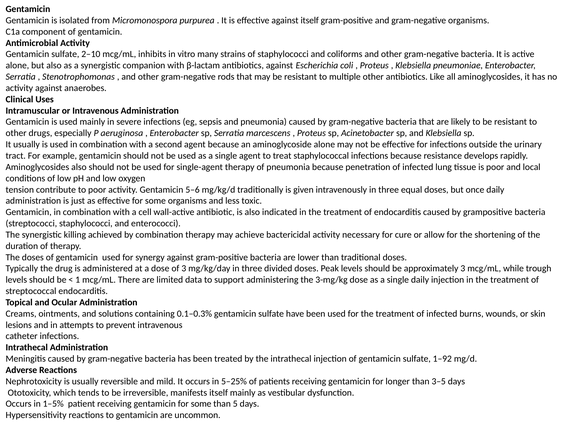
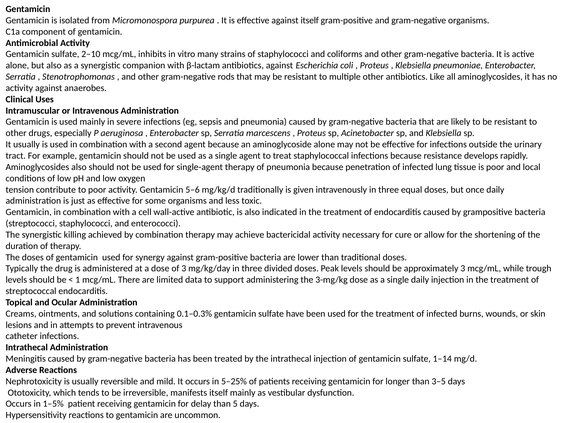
1–92: 1–92 -> 1–14
gentamicin for some: some -> delay
